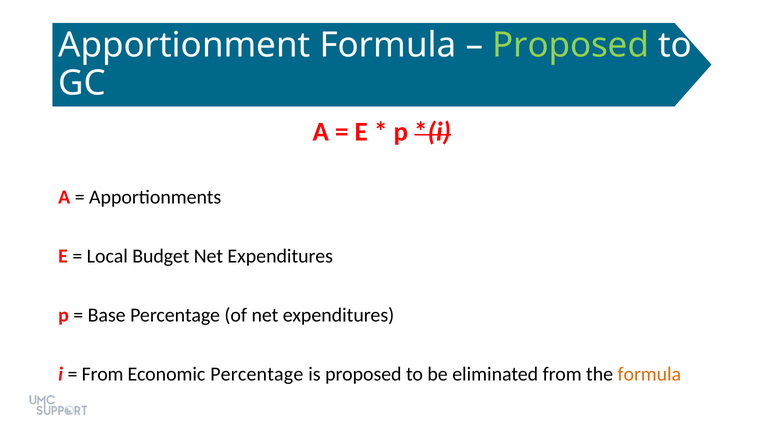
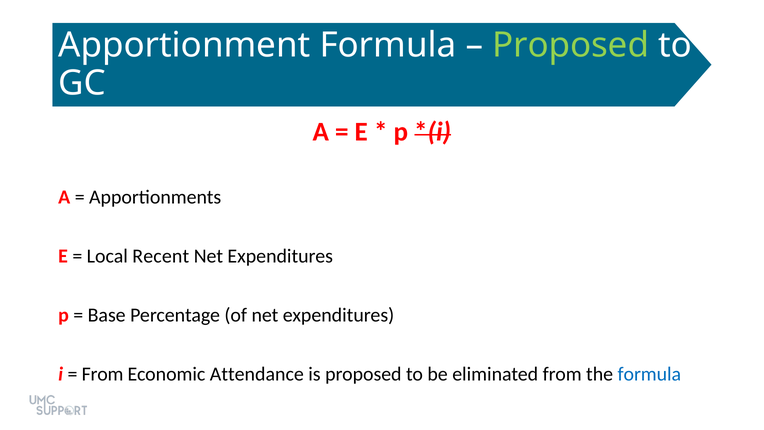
Budget: Budget -> Recent
Economic Percentage: Percentage -> Attendance
formula at (649, 374) colour: orange -> blue
